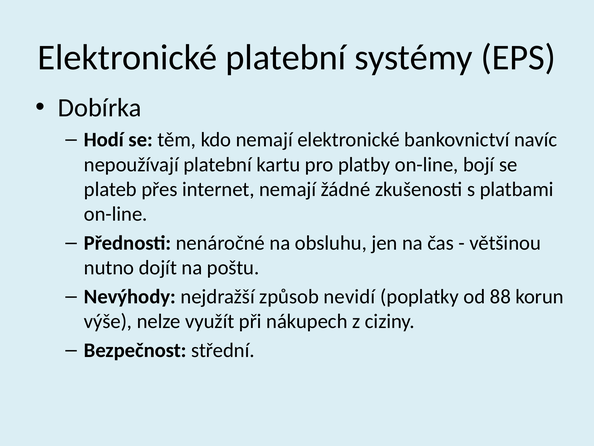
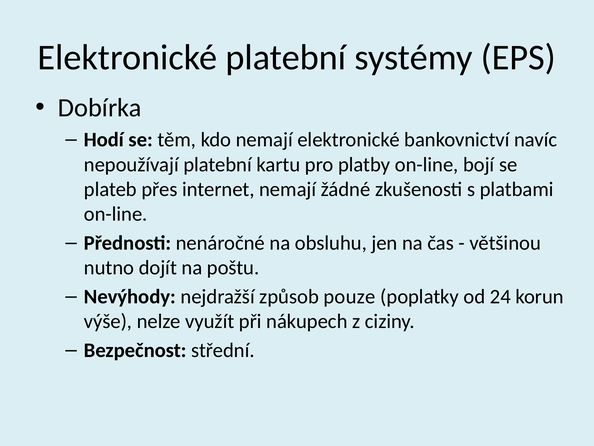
nevidí: nevidí -> pouze
88: 88 -> 24
